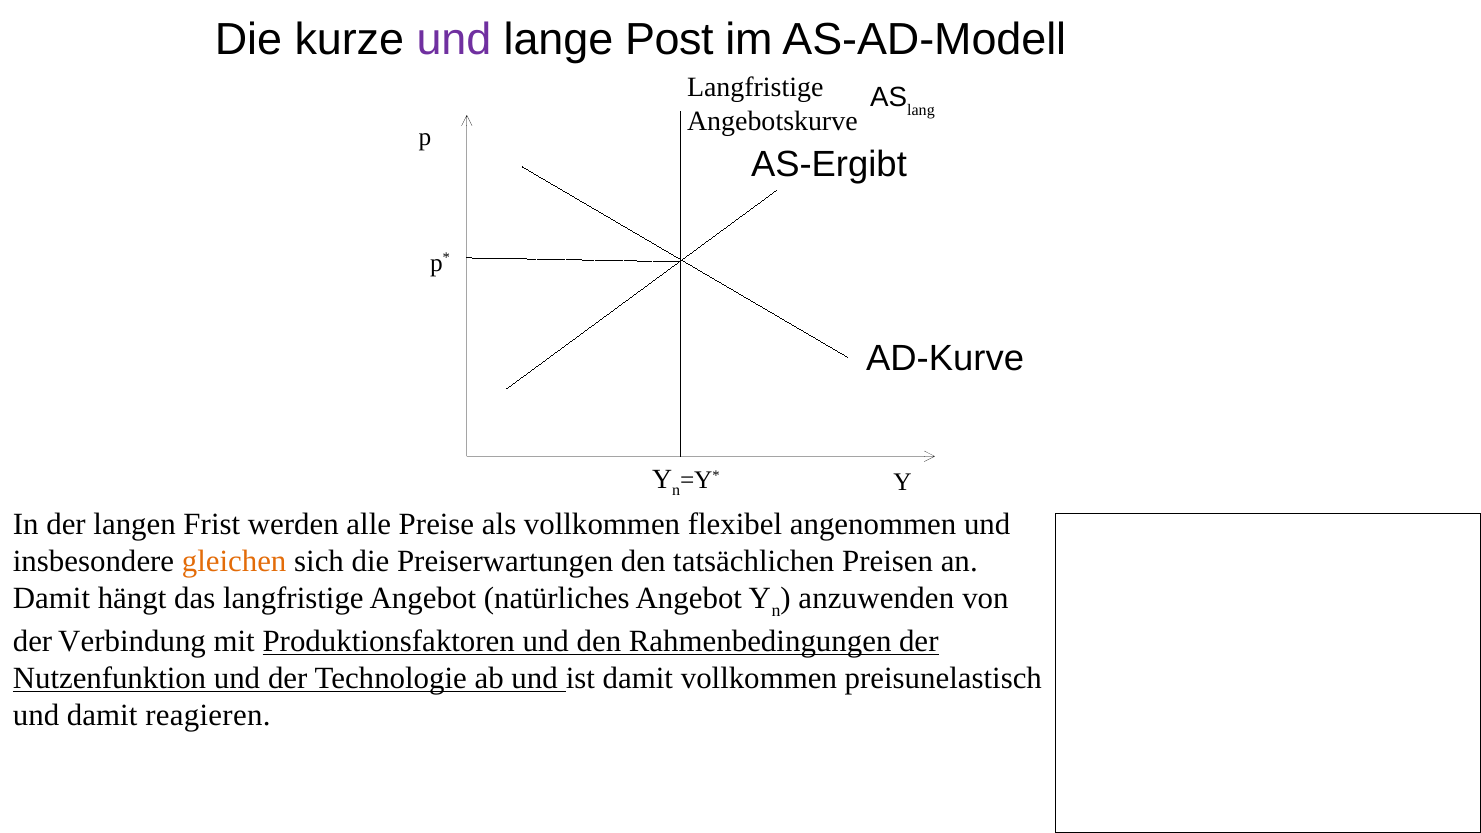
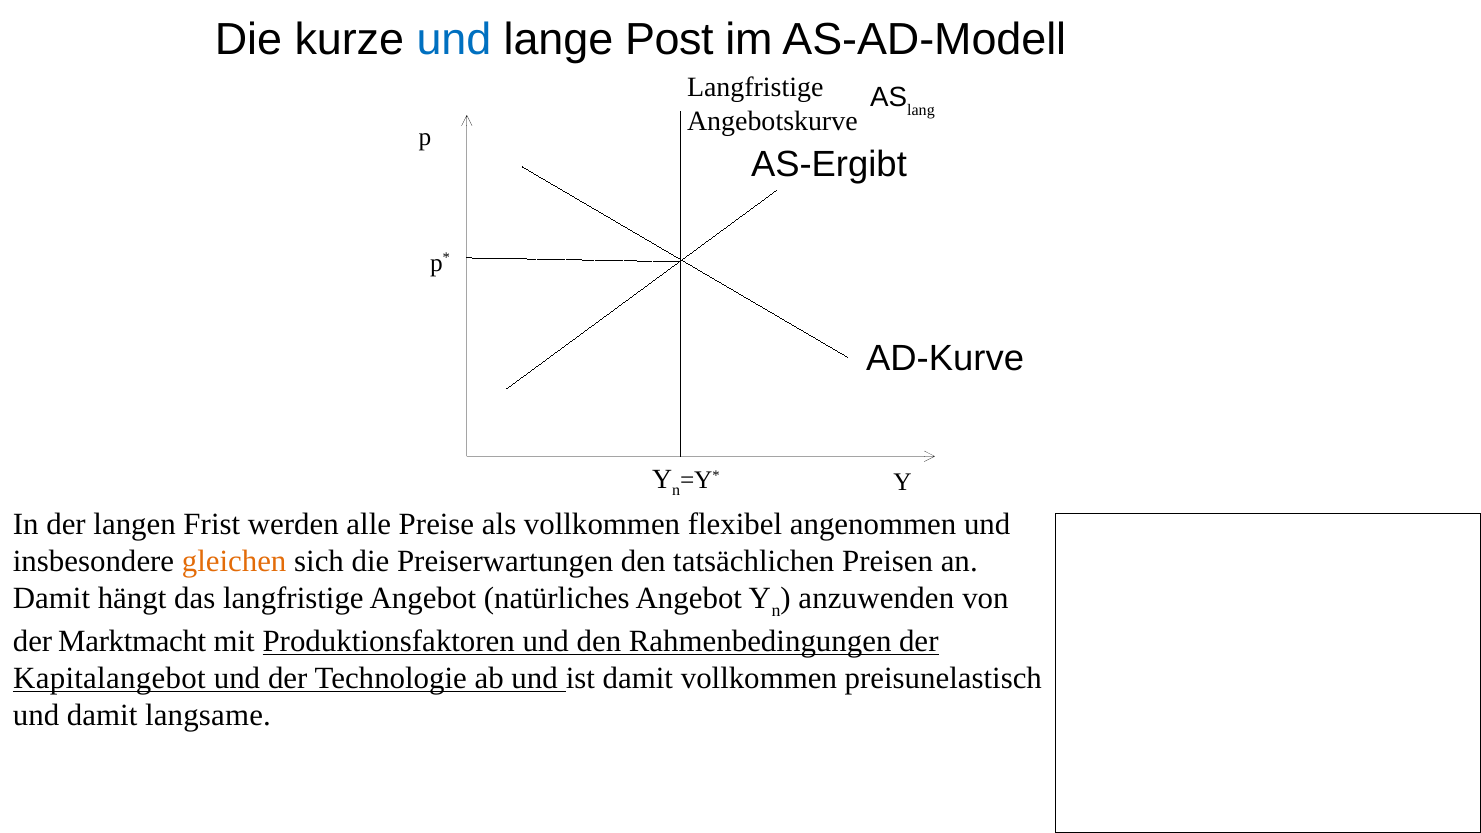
und at (454, 40) colour: purple -> blue
Verbindung: Verbindung -> Marktmacht
Nutzenfunktion: Nutzenfunktion -> Kapitalangebot
reagieren: reagieren -> langsame
